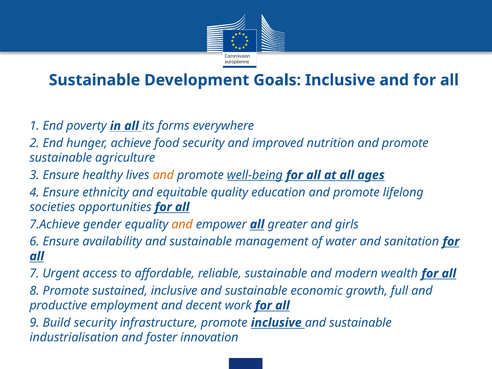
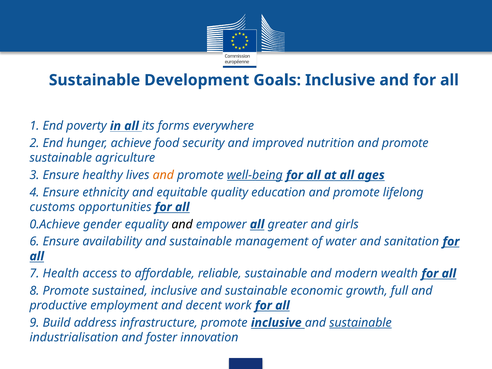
societies: societies -> customs
7.Achieve: 7.Achieve -> 0.Achieve
and at (182, 224) colour: orange -> black
Urgent: Urgent -> Health
Build security: security -> address
sustainable at (360, 323) underline: none -> present
